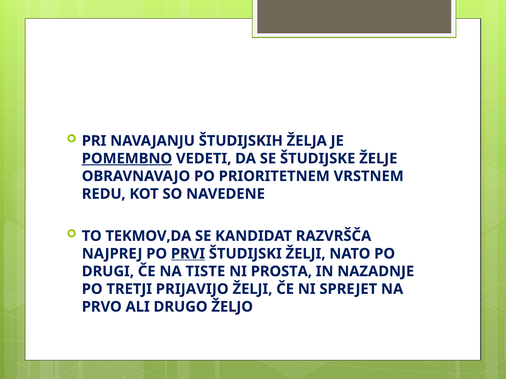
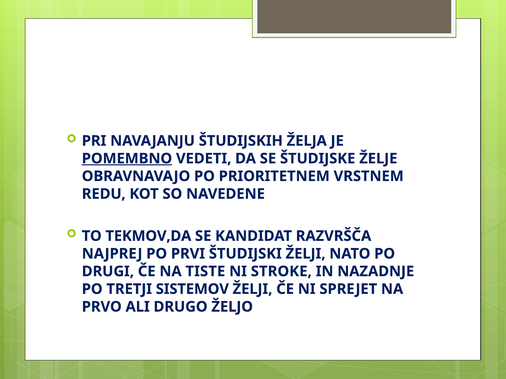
PRVI underline: present -> none
PROSTA: PROSTA -> STROKE
PRIJAVIJO: PRIJAVIJO -> SISTEMOV
